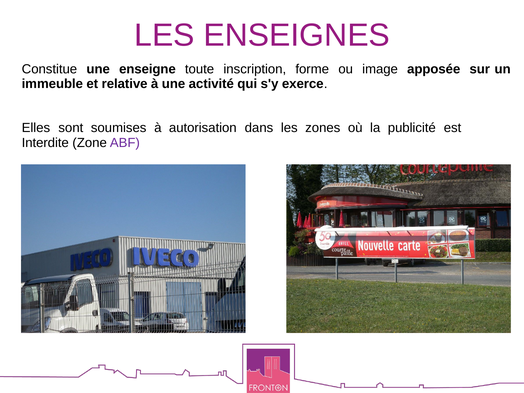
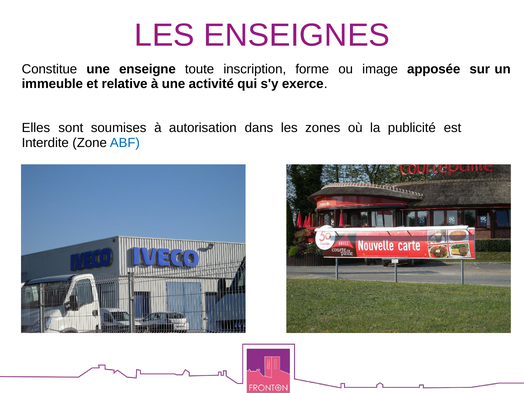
ABF colour: purple -> blue
